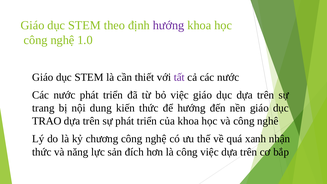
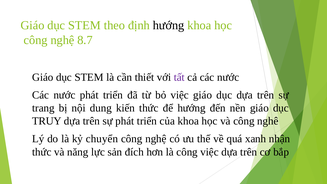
hướng at (169, 25) colour: purple -> black
1.0: 1.0 -> 8.7
TRAO: TRAO -> TRUY
chương: chương -> chuyển
